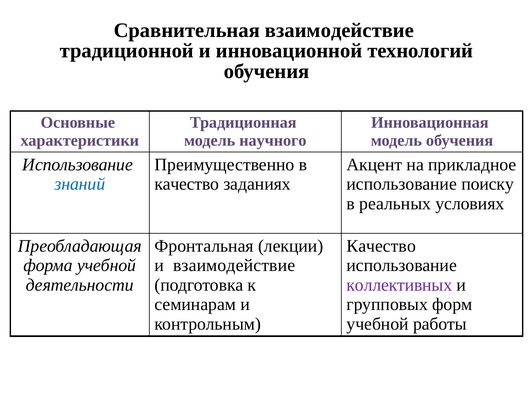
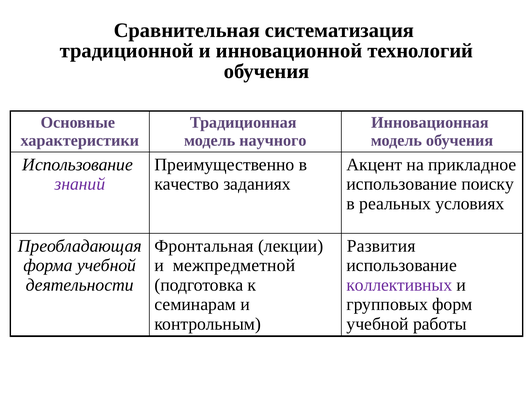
Сравнительная взаимодействие: взаимодействие -> систематизация
знаний colour: blue -> purple
Качество at (381, 246): Качество -> Развития
и взаимодействие: взаимодействие -> межпредметной
